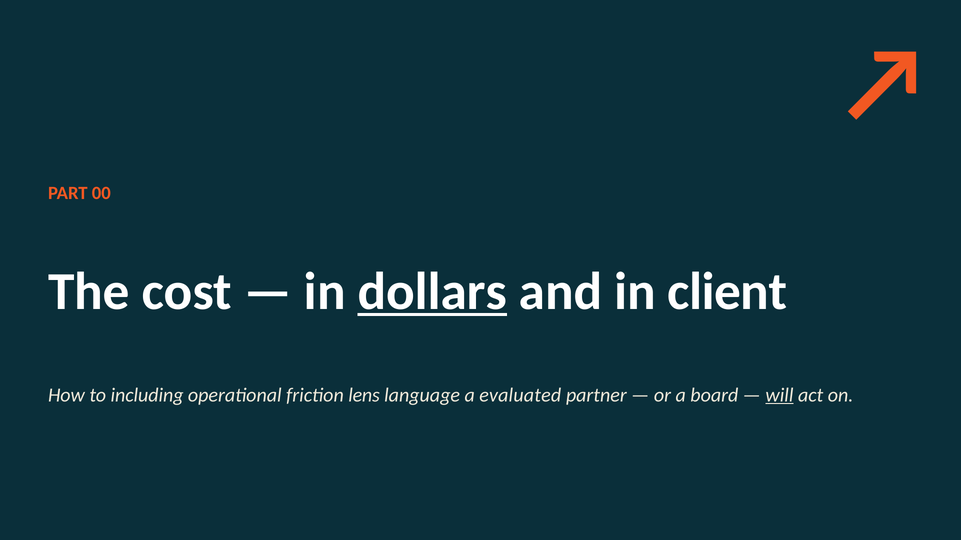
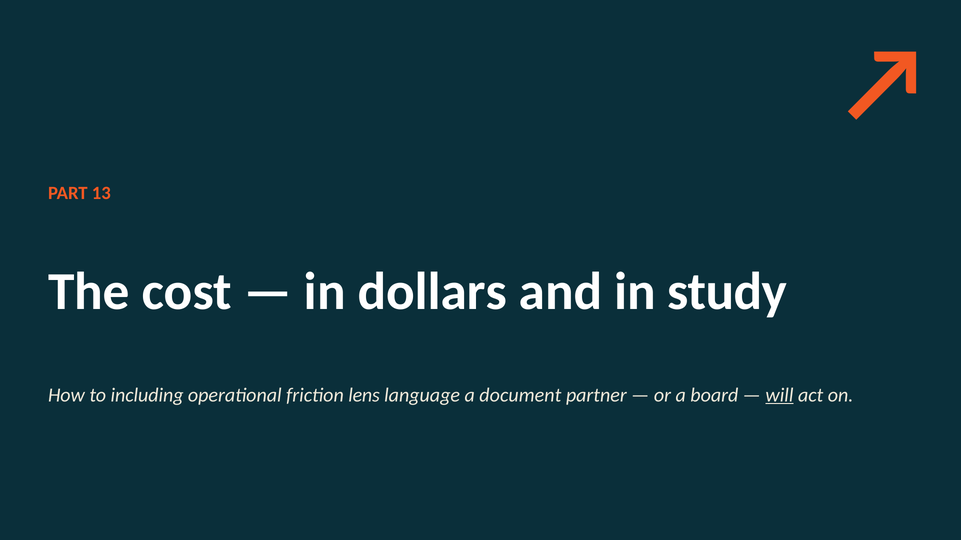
00: 00 -> 13
dollars underline: present -> none
client: client -> study
evaluated: evaluated -> document
